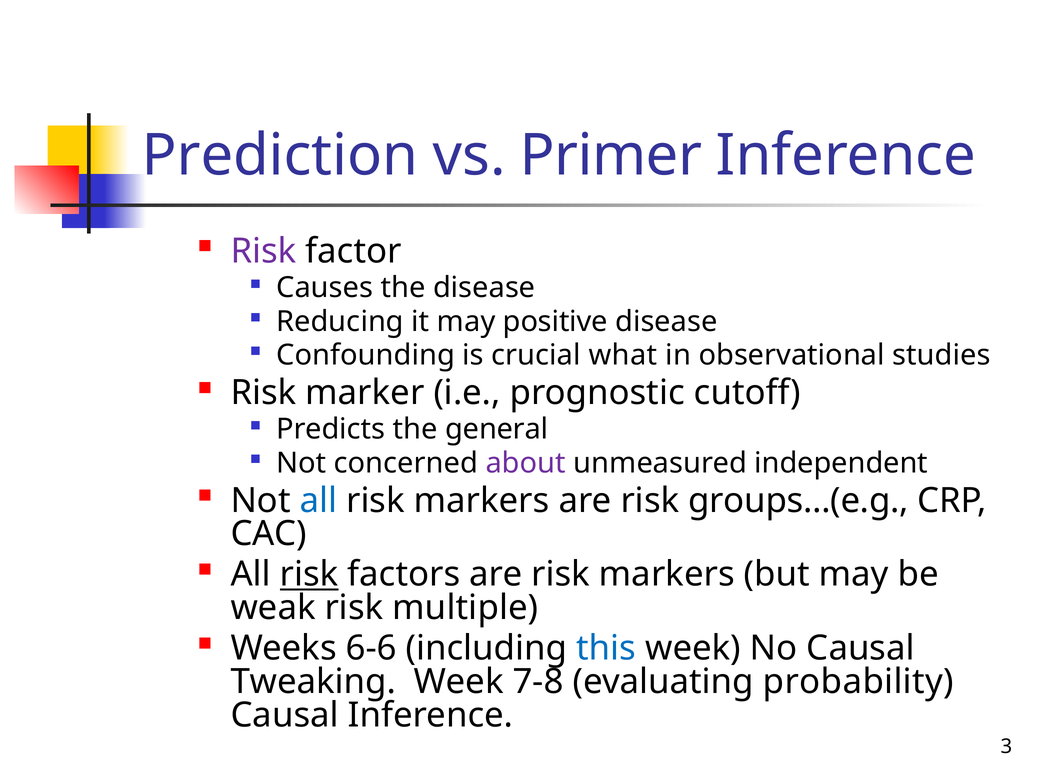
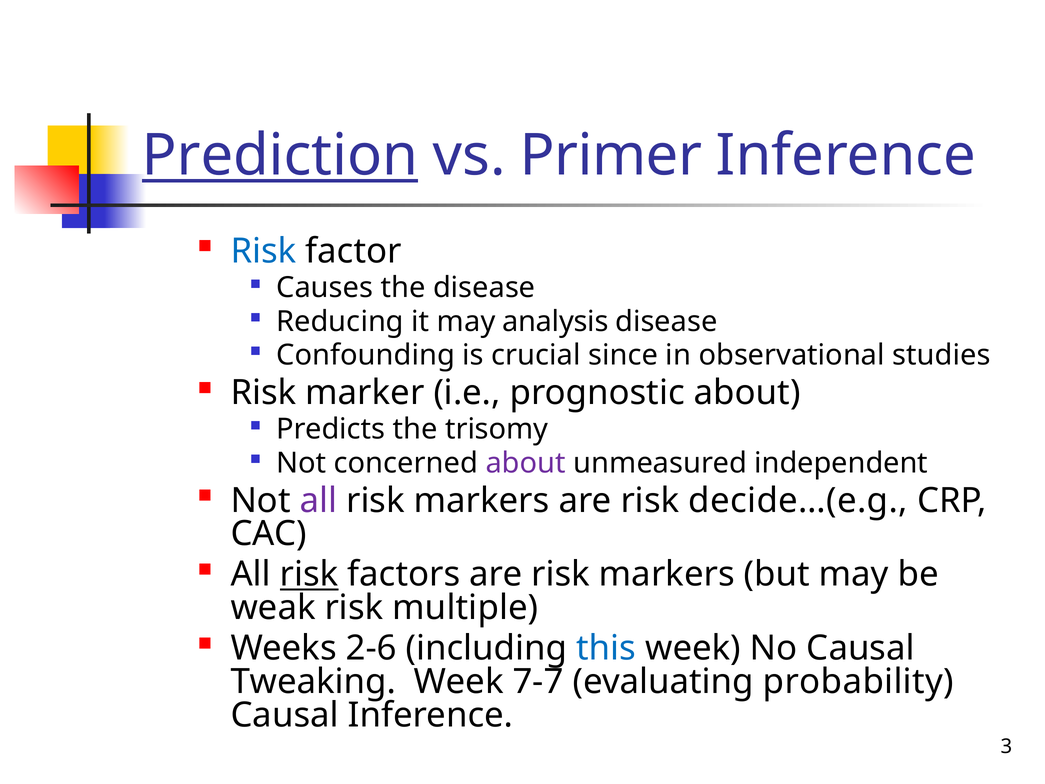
Prediction underline: none -> present
Risk at (263, 251) colour: purple -> blue
positive: positive -> analysis
what: what -> since
prognostic cutoff: cutoff -> about
general: general -> trisomy
all at (318, 500) colour: blue -> purple
groups…(e.g: groups…(e.g -> decide…(e.g
6-6: 6-6 -> 2-6
7-8: 7-8 -> 7-7
